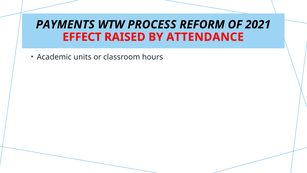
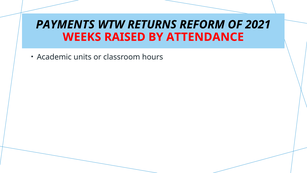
PROCESS: PROCESS -> RETURNS
EFFECT: EFFECT -> WEEKS
